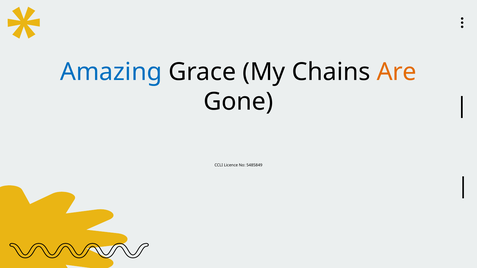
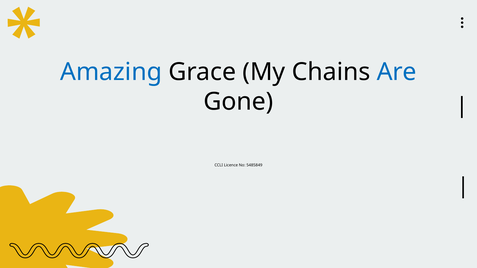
Are colour: orange -> blue
